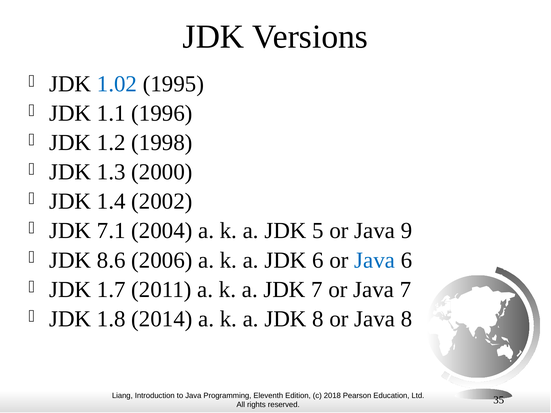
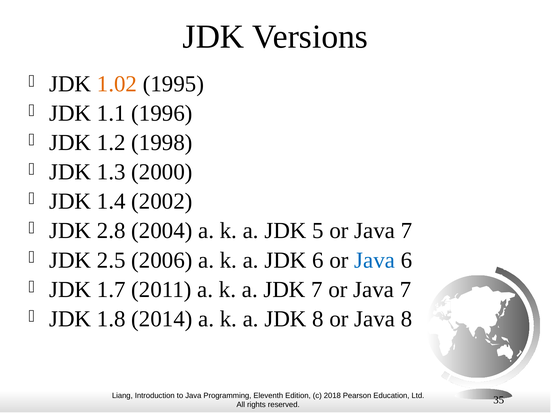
1.02 colour: blue -> orange
7.1: 7.1 -> 2.8
5 or Java 9: 9 -> 7
8.6: 8.6 -> 2.5
